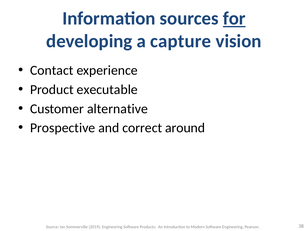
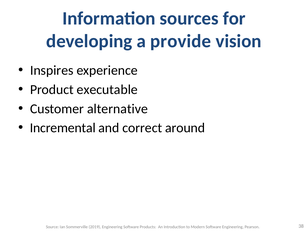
for underline: present -> none
capture: capture -> provide
Contact: Contact -> Inspires
Prospective: Prospective -> Incremental
